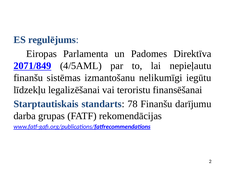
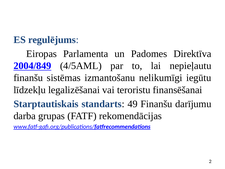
2071/849: 2071/849 -> 2004/849
78: 78 -> 49
